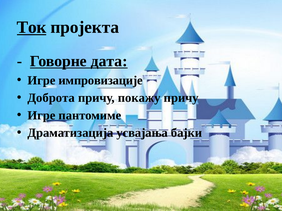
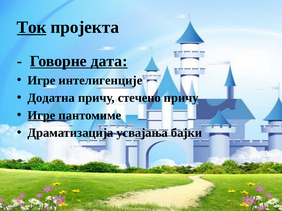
импровизације: импровизације -> интелигенције
Доброта: Доброта -> Додатна
покажу: покажу -> стечено
Игре at (41, 116) underline: none -> present
